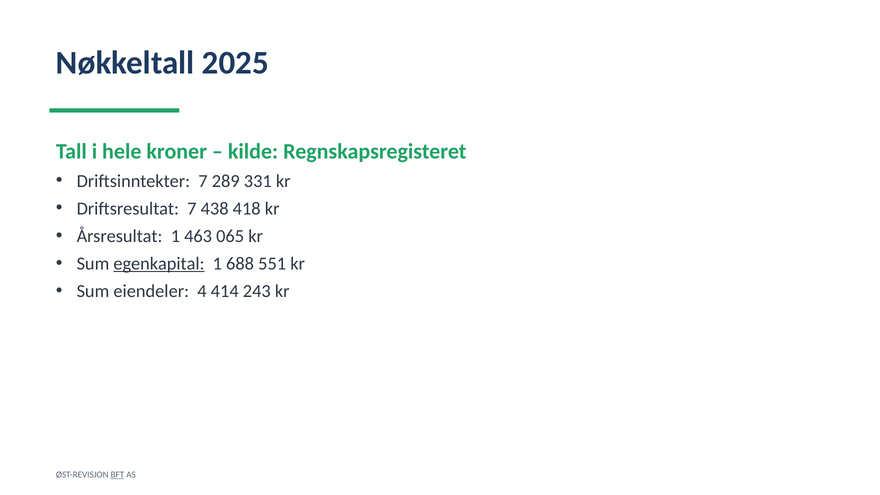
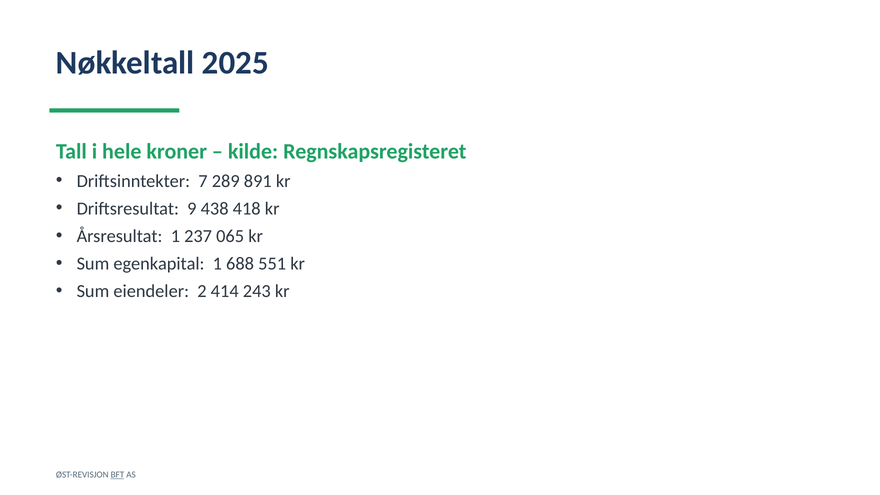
331: 331 -> 891
Driftsresultat 7: 7 -> 9
463: 463 -> 237
egenkapital underline: present -> none
4: 4 -> 2
